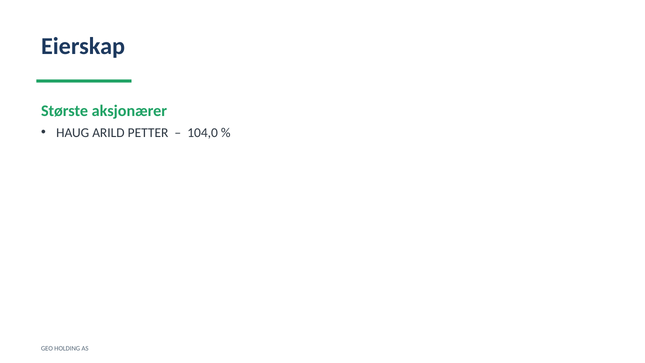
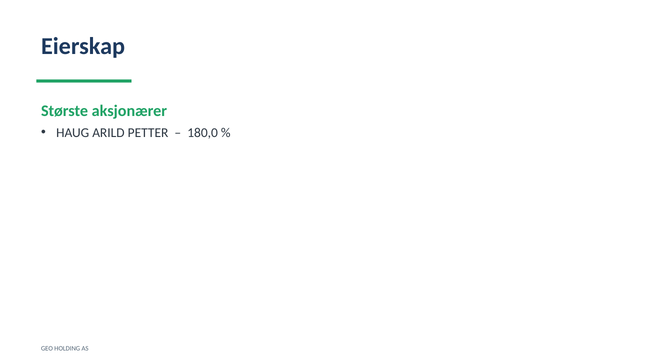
104,0: 104,0 -> 180,0
